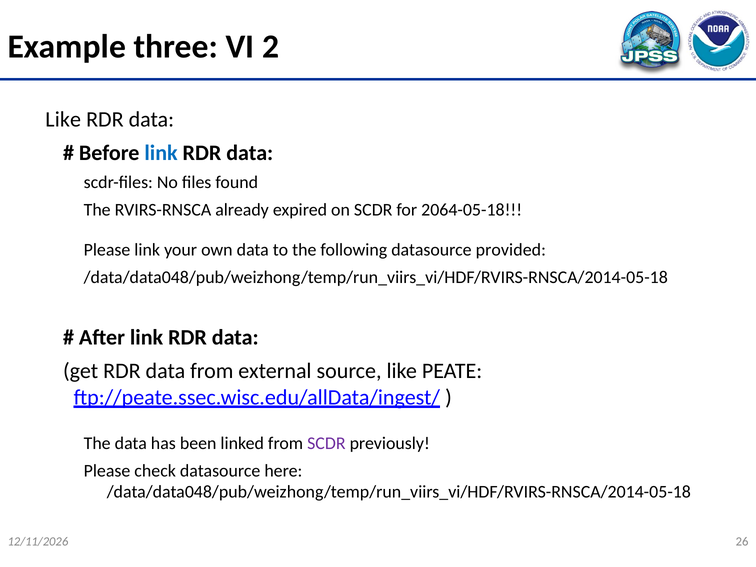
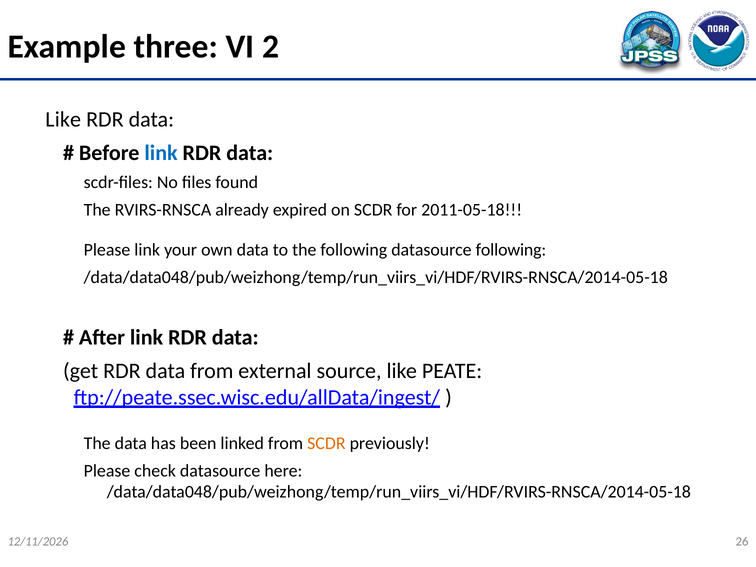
2064-05-18: 2064-05-18 -> 2011-05-18
datasource provided: provided -> following
SCDR at (326, 443) colour: purple -> orange
